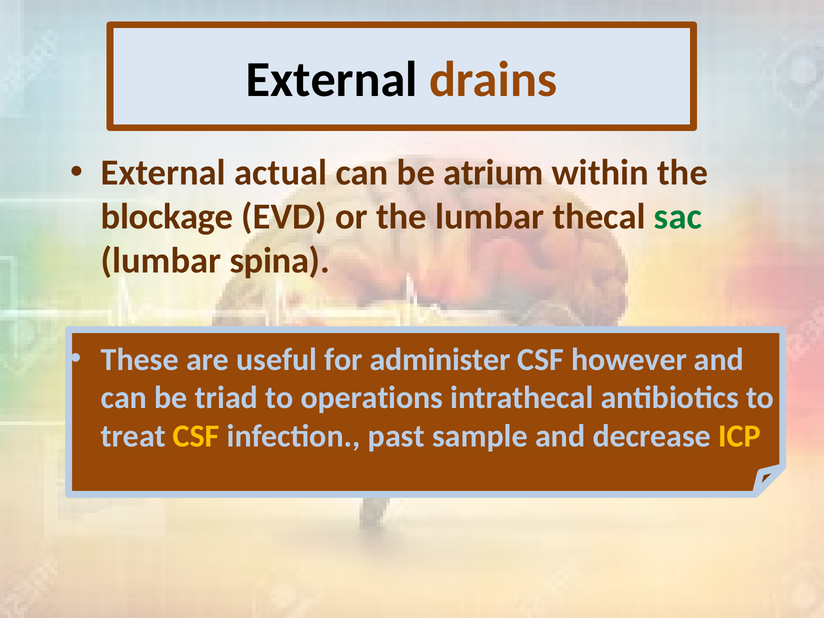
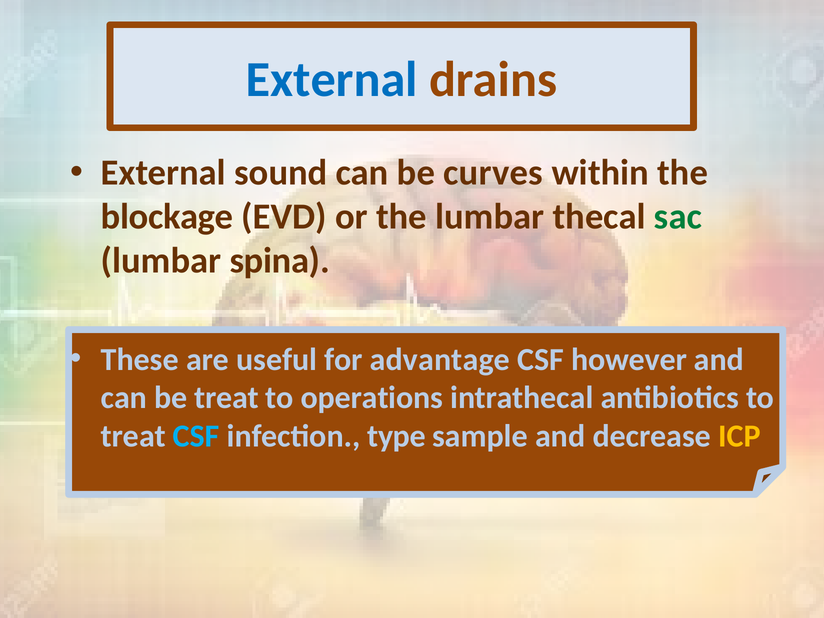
External at (332, 80) colour: black -> blue
actual: actual -> sound
atrium: atrium -> curves
administer: administer -> advantage
be triad: triad -> treat
CSF at (196, 436) colour: yellow -> light blue
past: past -> type
